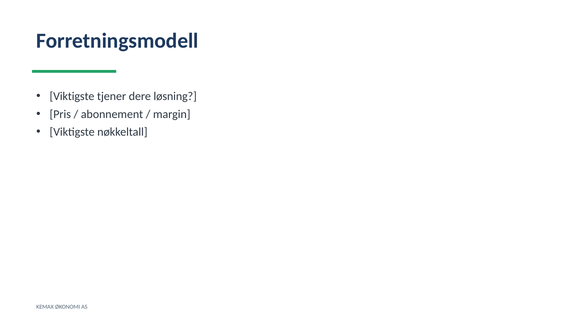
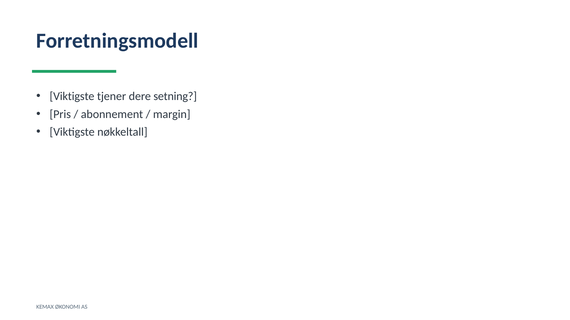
løsning: løsning -> setning
